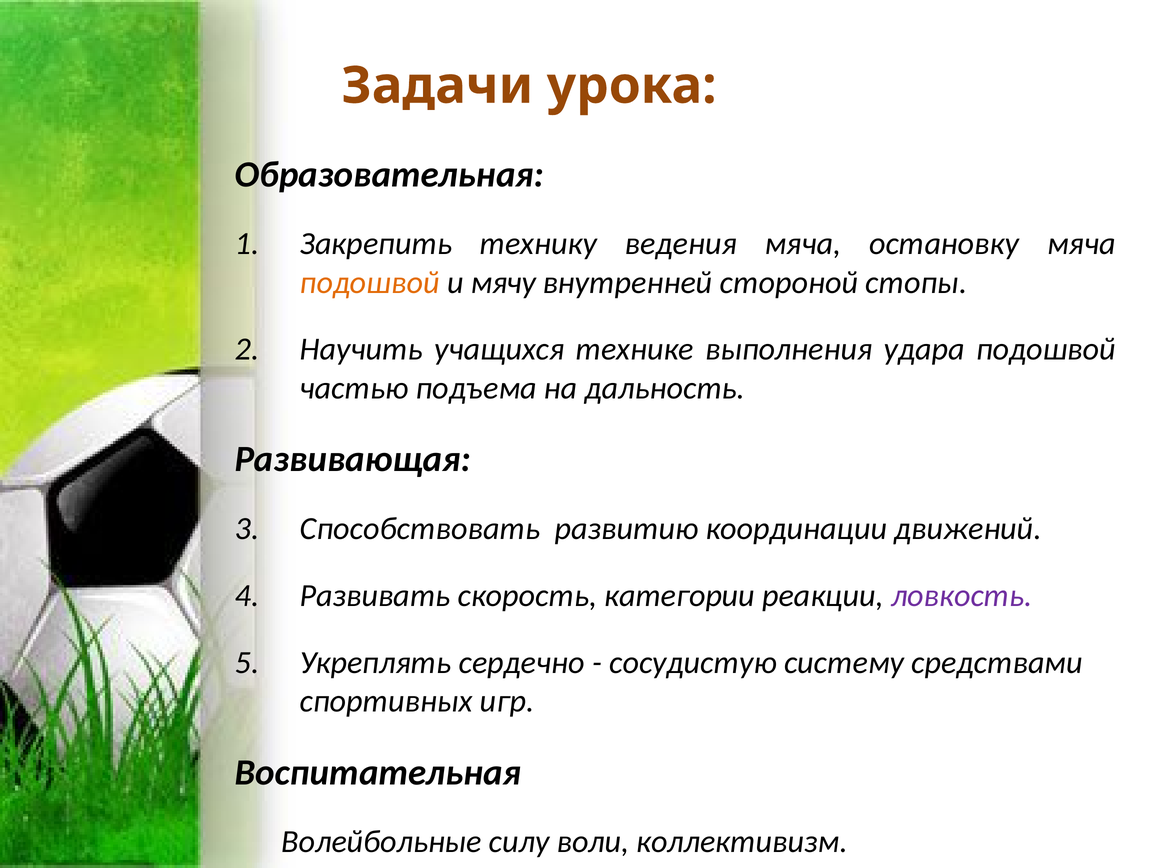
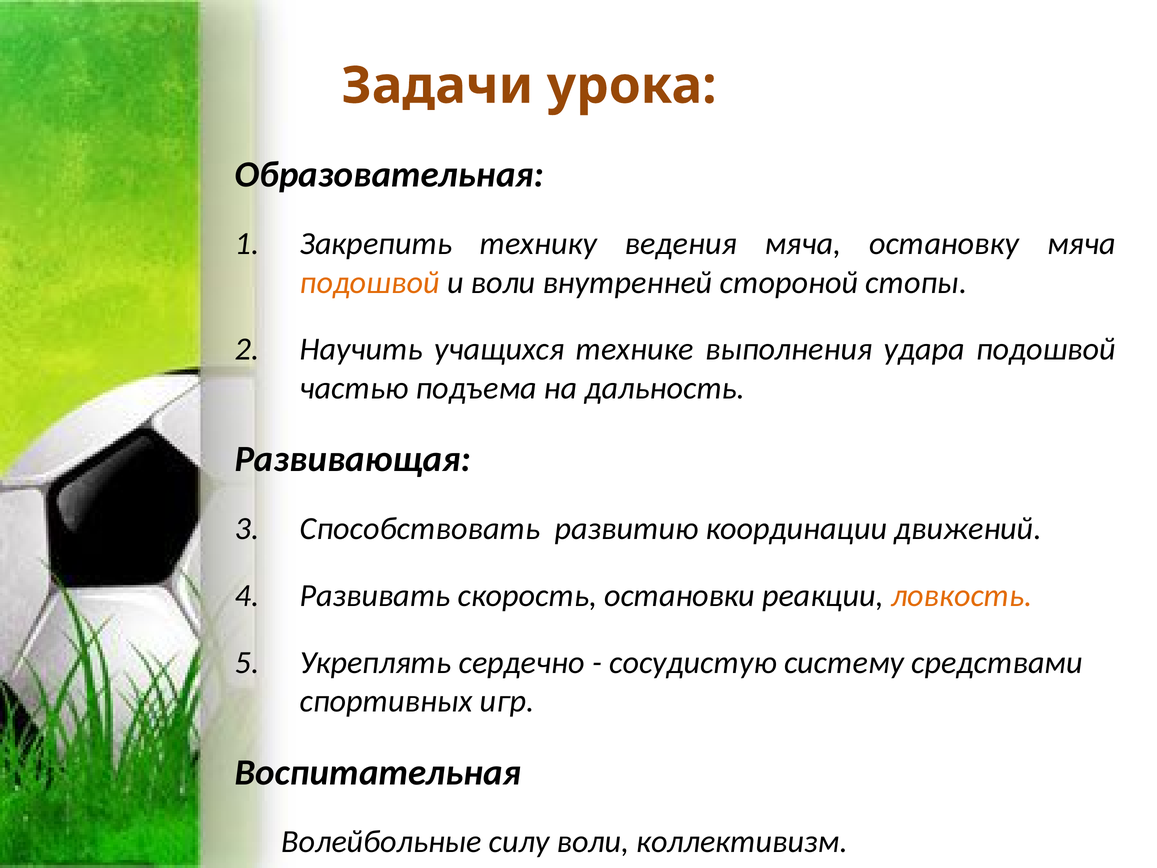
и мячу: мячу -> воли
категории: категории -> остановки
ловкость colour: purple -> orange
